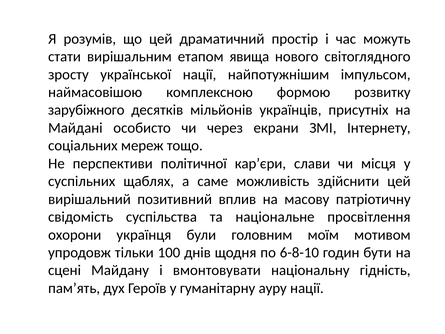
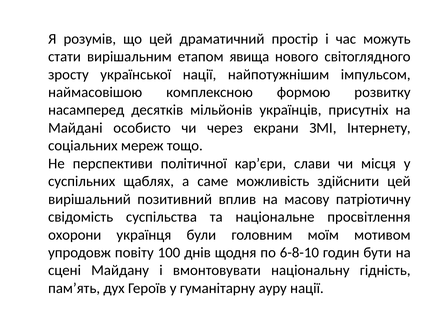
зарубіжного: зарубіжного -> насамперед
тільки: тільки -> повіту
